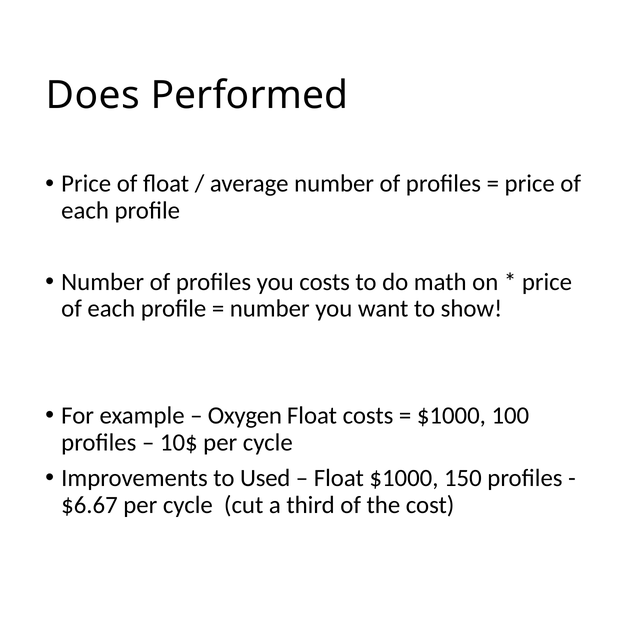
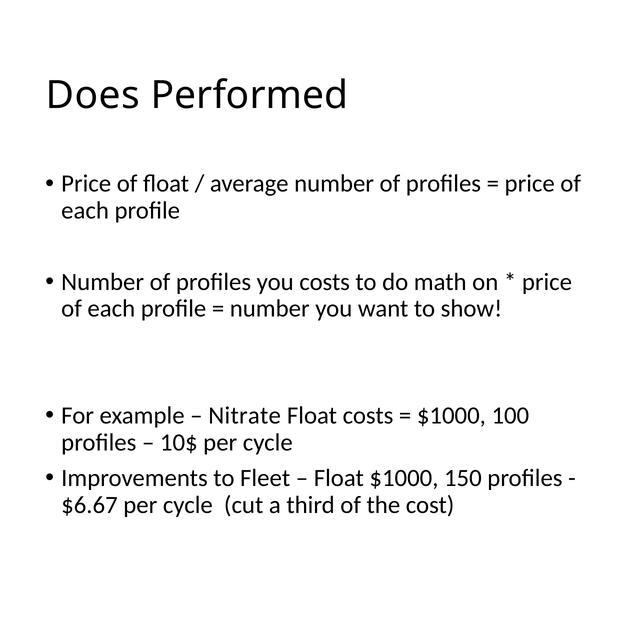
Oxygen: Oxygen -> Nitrate
Used: Used -> Fleet
